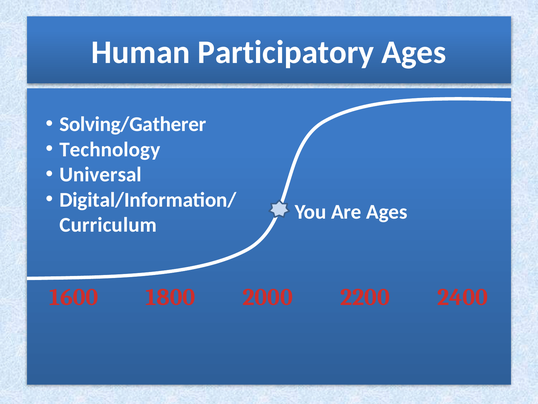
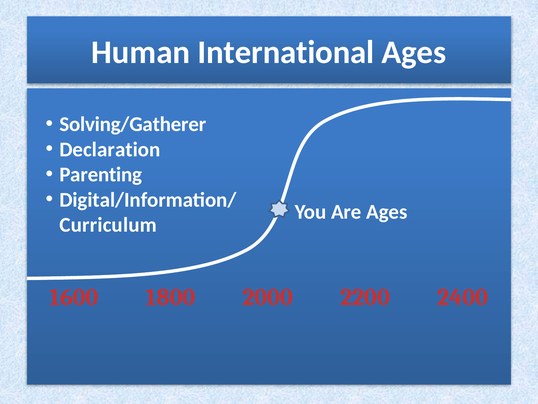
Participatory: Participatory -> International
Technology: Technology -> Declaration
Universal: Universal -> Parenting
